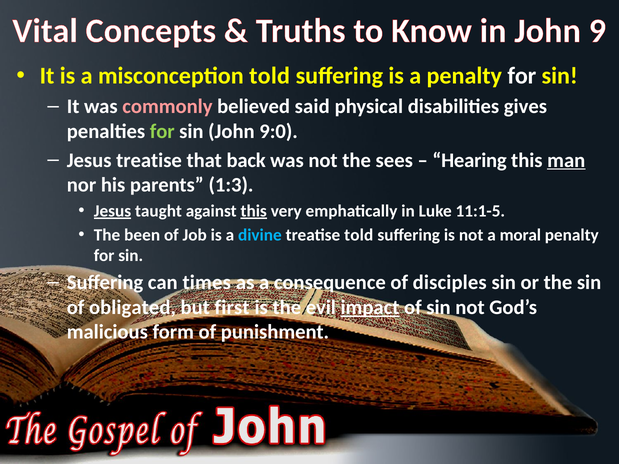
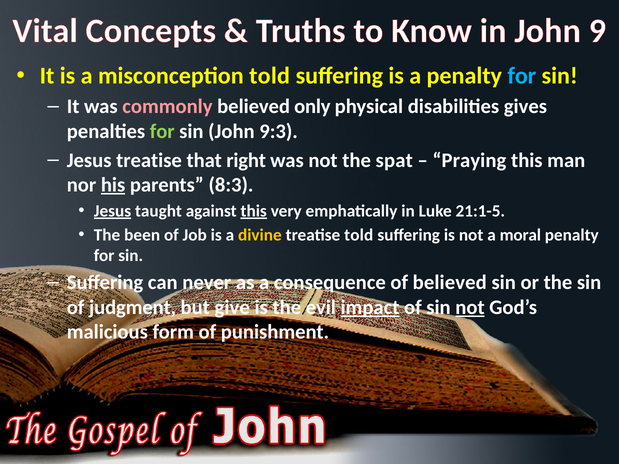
for at (522, 76) colour: white -> light blue
said: said -> only
9:0: 9:0 -> 9:3
back: back -> right
sees: sees -> spat
Hearing: Hearing -> Praying
man underline: present -> none
his underline: none -> present
1:3: 1:3 -> 8:3
11:1-5: 11:1-5 -> 21:1-5
divine colour: light blue -> yellow
times: times -> never
of disciples: disciples -> believed
obligated: obligated -> judgment
first: first -> give
not at (470, 308) underline: none -> present
